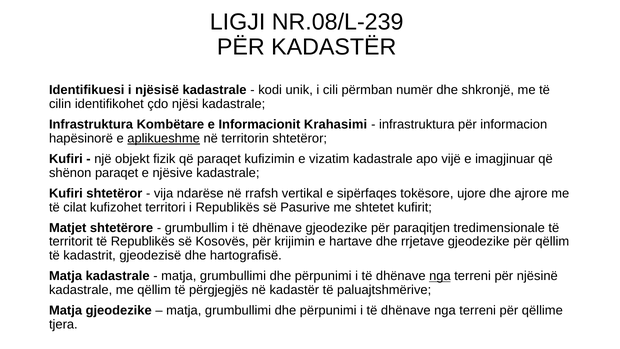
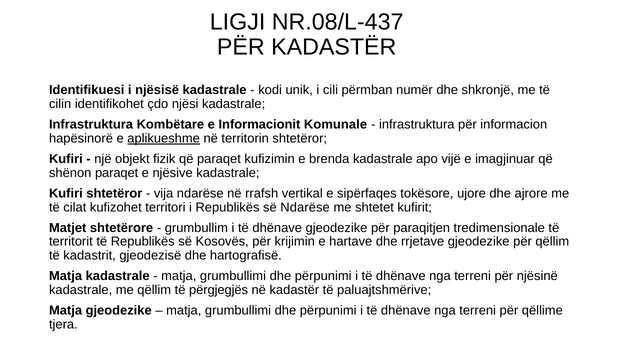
NR.08/L-239: NR.08/L-239 -> NR.08/L-437
Krahasimi: Krahasimi -> Komunale
vizatim: vizatim -> brenda
së Pasurive: Pasurive -> Ndarëse
nga at (440, 276) underline: present -> none
